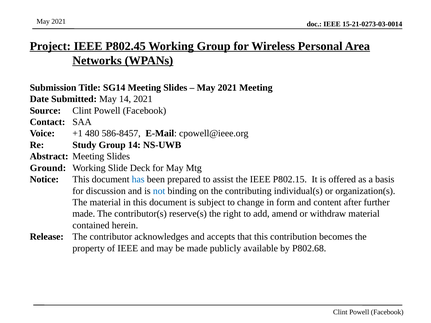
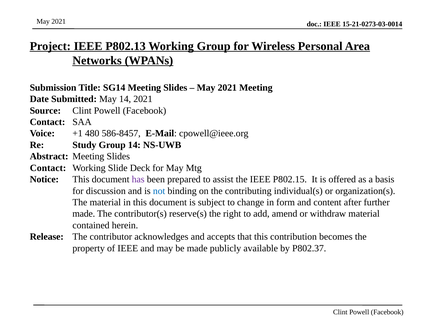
P802.45: P802.45 -> P802.13
Ground at (48, 168): Ground -> Contact
has colour: blue -> purple
P802.68: P802.68 -> P802.37
